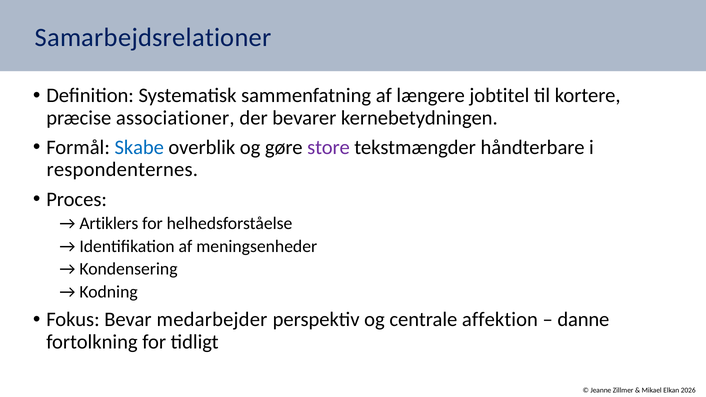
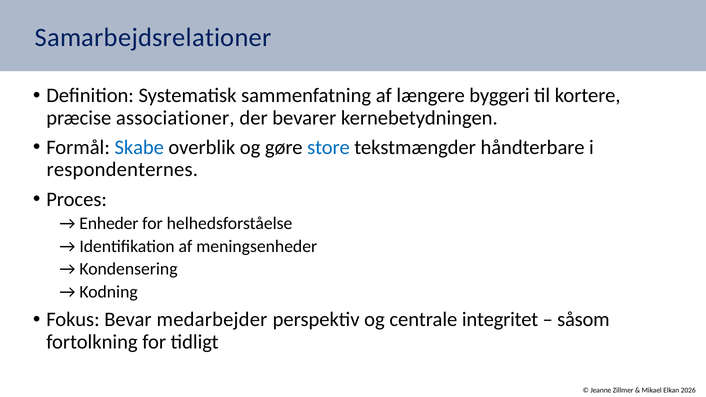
jobtitel: jobtitel -> byggeri
store colour: purple -> blue
Artiklers: Artiklers -> Enheder
affektion: affektion -> integritet
danne: danne -> såsom
